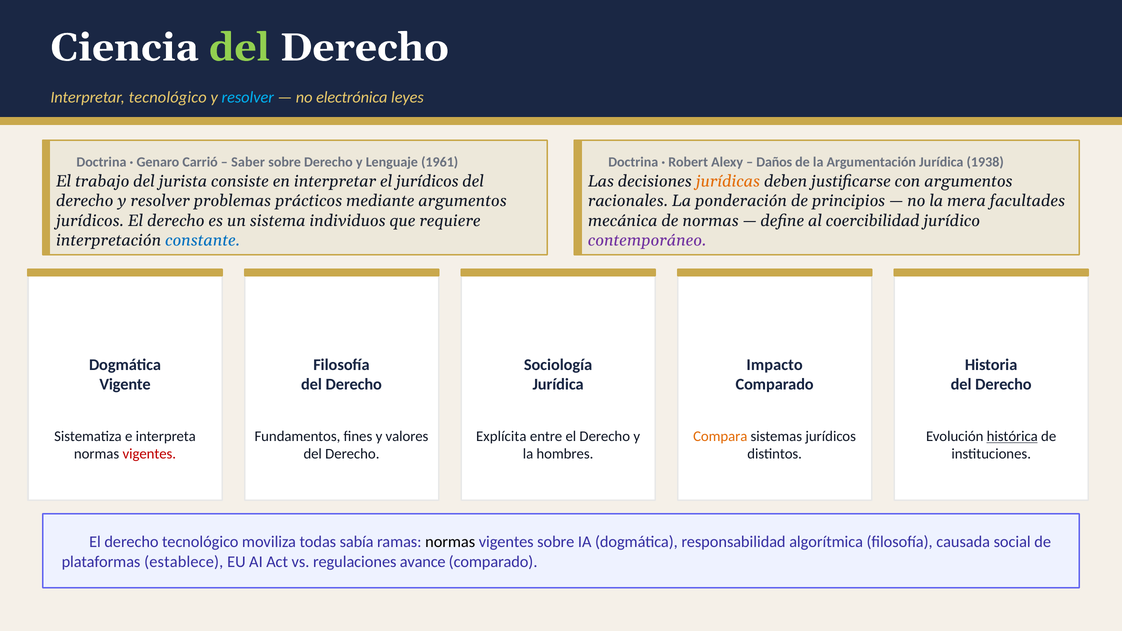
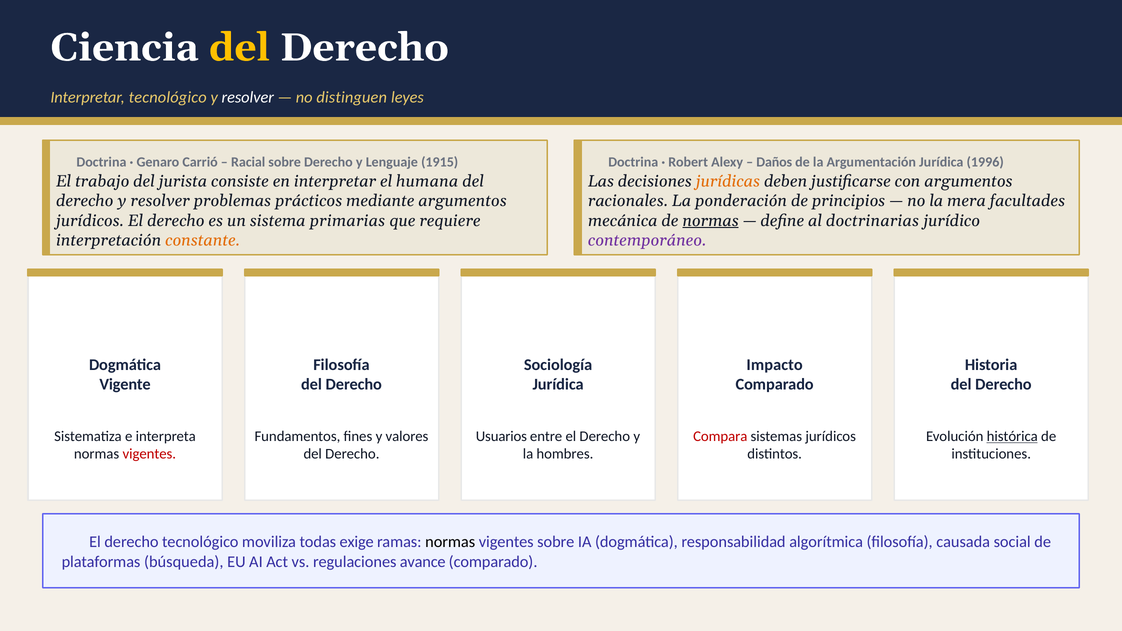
del at (239, 48) colour: light green -> yellow
resolver at (248, 98) colour: light blue -> white
electrónica: electrónica -> distinguen
Saber: Saber -> Racial
1961: 1961 -> 1915
1938: 1938 -> 1996
el jurídicos: jurídicos -> humana
individuos: individuos -> primarias
normas at (711, 221) underline: none -> present
coercibilidad: coercibilidad -> doctrinarias
constante colour: blue -> orange
Explícita: Explícita -> Usuarios
Compara colour: orange -> red
sabía: sabía -> exige
establece: establece -> búsqueda
